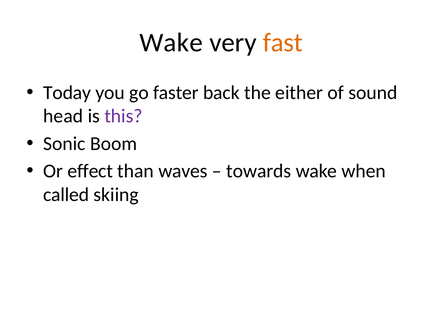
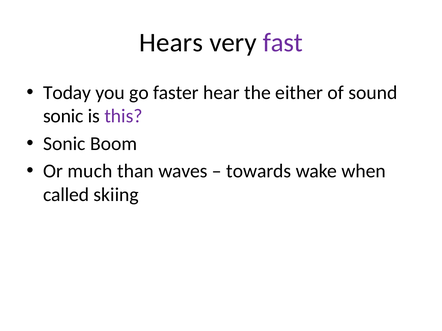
Wake at (171, 43): Wake -> Hears
fast colour: orange -> purple
back: back -> hear
head at (63, 116): head -> sonic
effect: effect -> much
